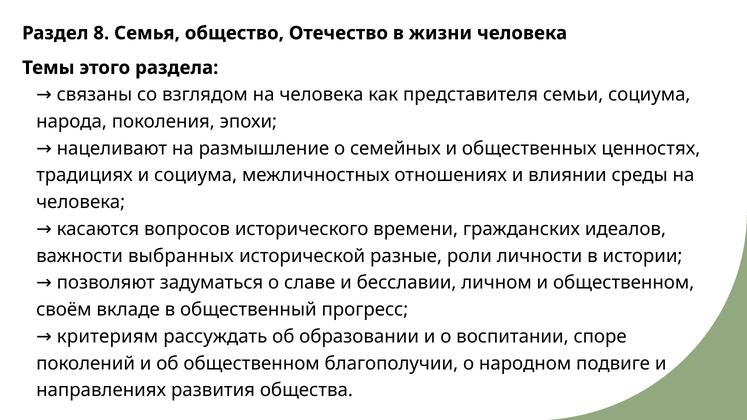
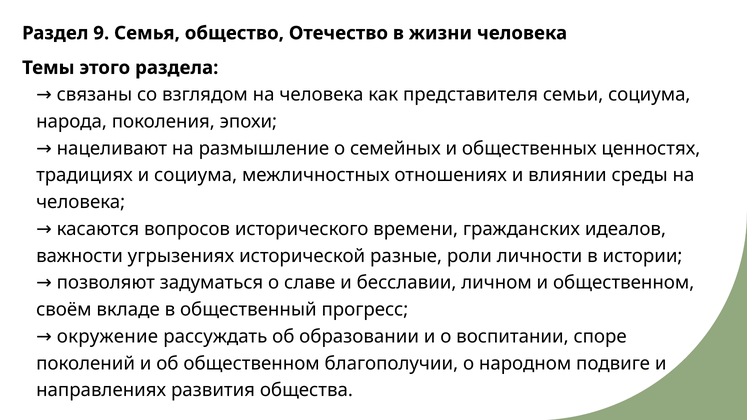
8: 8 -> 9
выбранных: выбранных -> угрызениях
критериям: критериям -> окружение
